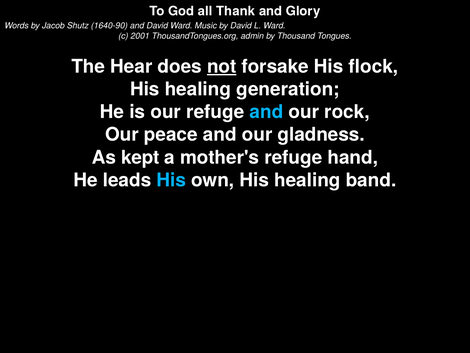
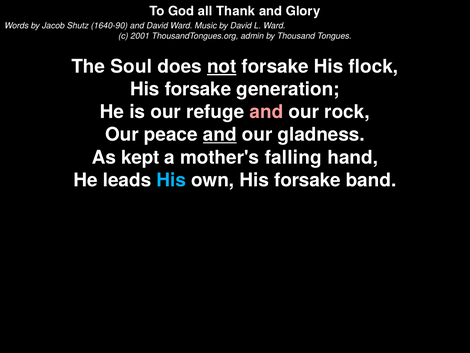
Hear: Hear -> Soul
healing at (198, 89): healing -> forsake
and at (266, 112) colour: light blue -> pink
and at (220, 135) underline: none -> present
mother's refuge: refuge -> falling
own His healing: healing -> forsake
